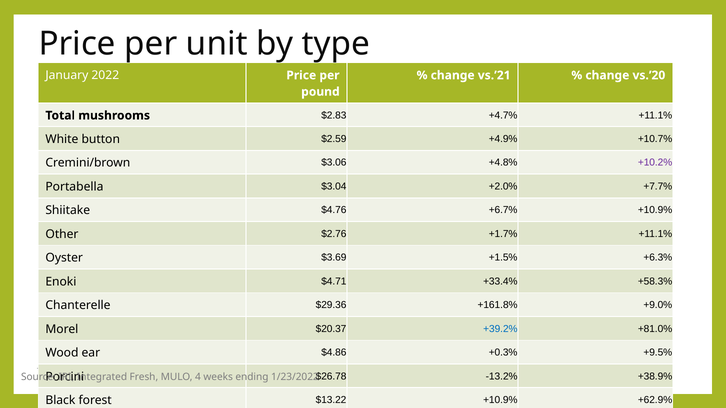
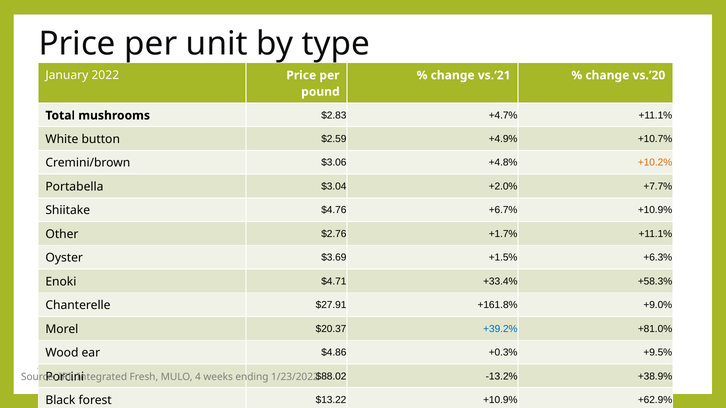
+10.2% colour: purple -> orange
$29.36: $29.36 -> $27.91
$26.78: $26.78 -> $88.02
